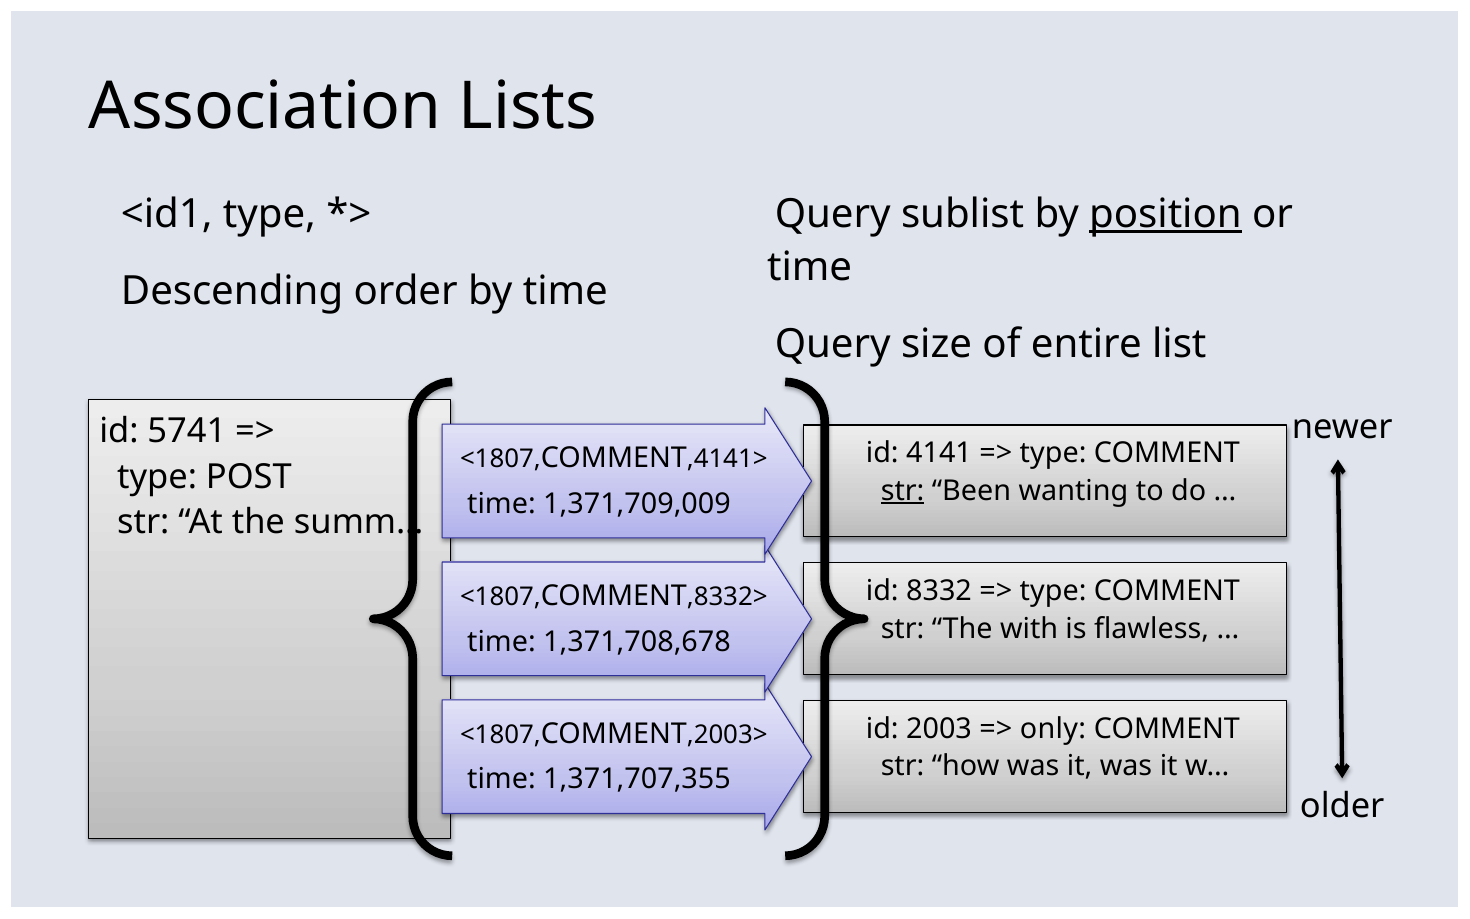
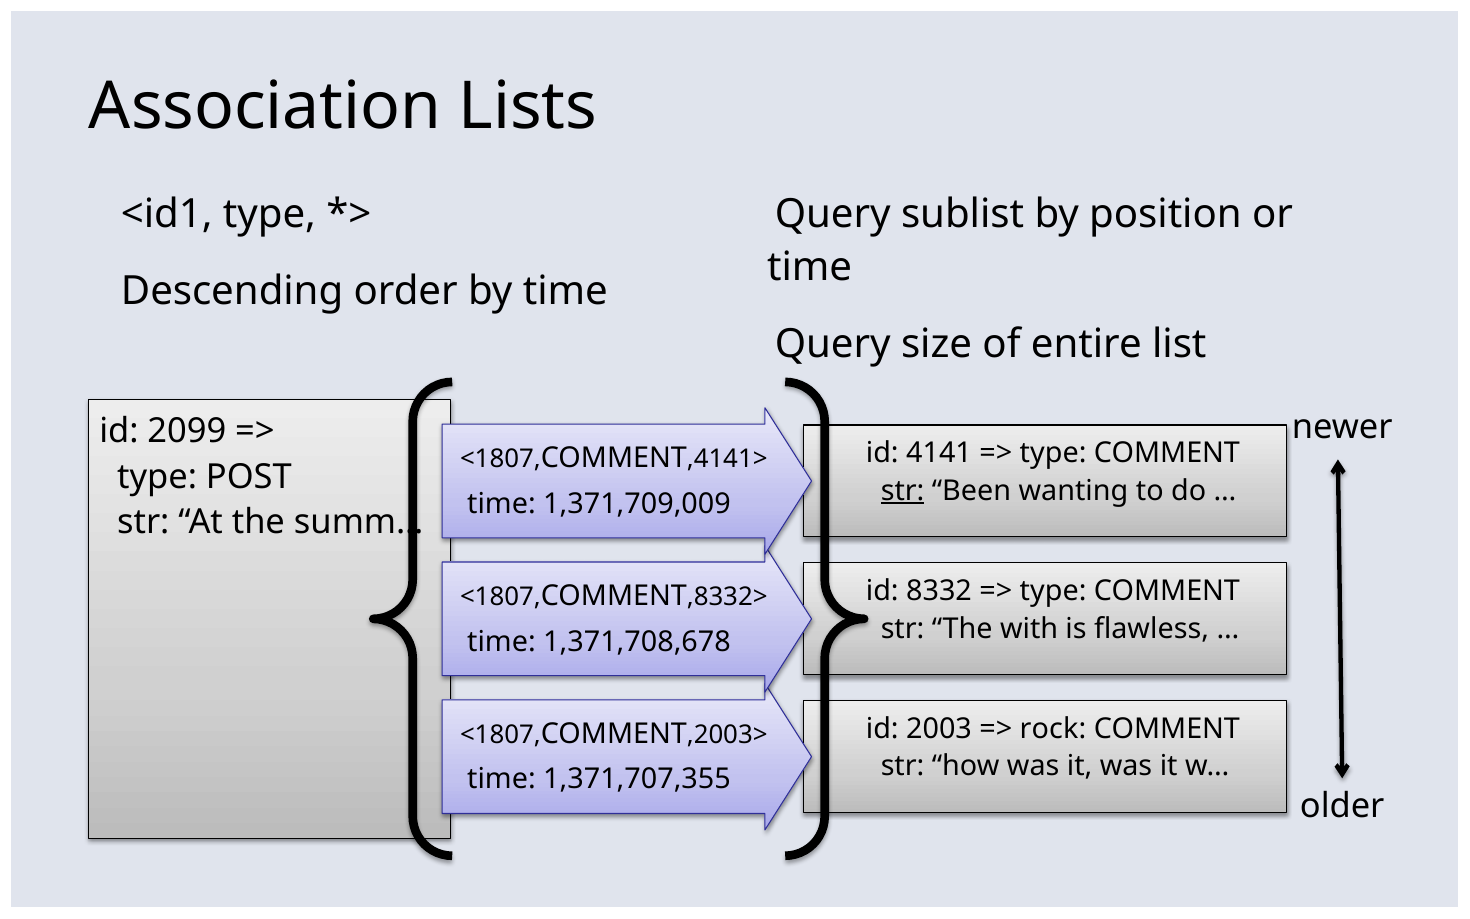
position underline: present -> none
5741: 5741 -> 2099
only: only -> rock
